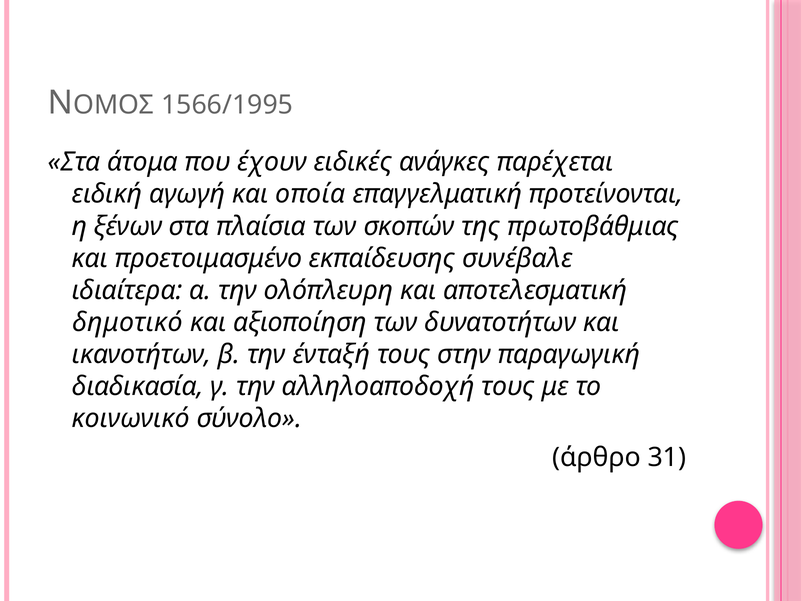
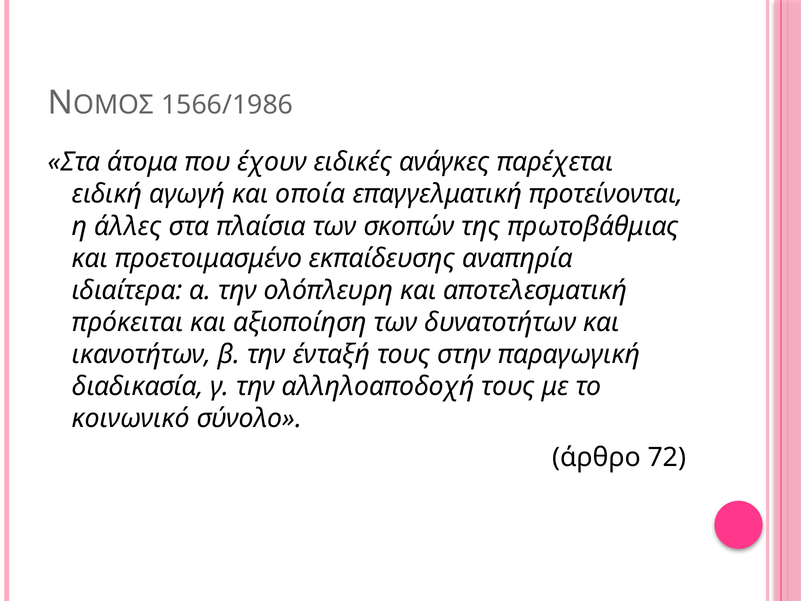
1566/1995: 1566/1995 -> 1566/1986
ξένων: ξένων -> άλλες
συνέβαλε: συνέβαλε -> αναπηρία
δημοτικό: δημοτικό -> πρόκειται
31: 31 -> 72
